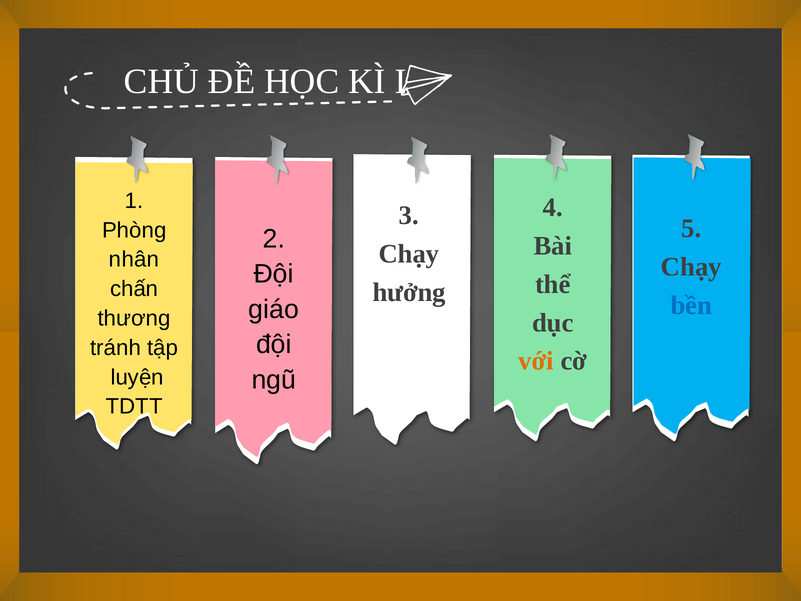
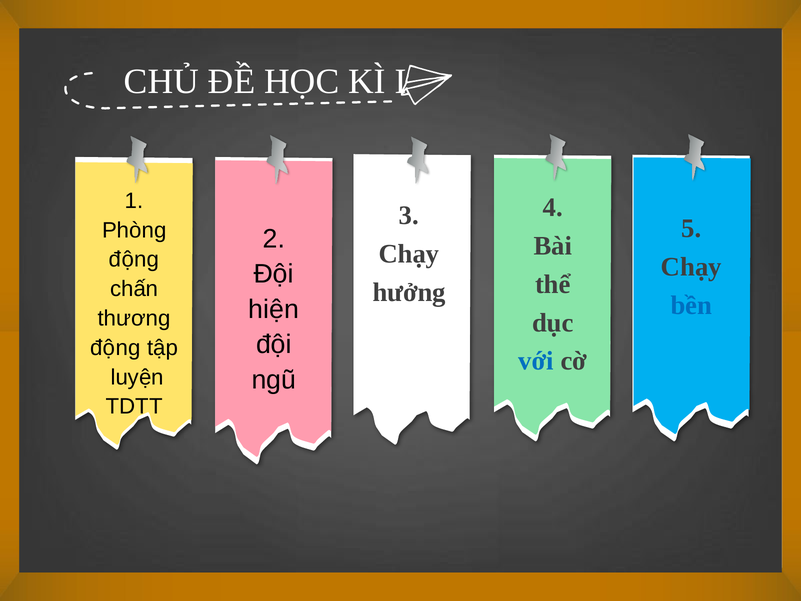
nhân at (134, 259): nhân -> động
giáo: giáo -> hiện
tránh at (116, 348): tránh -> động
với colour: orange -> blue
